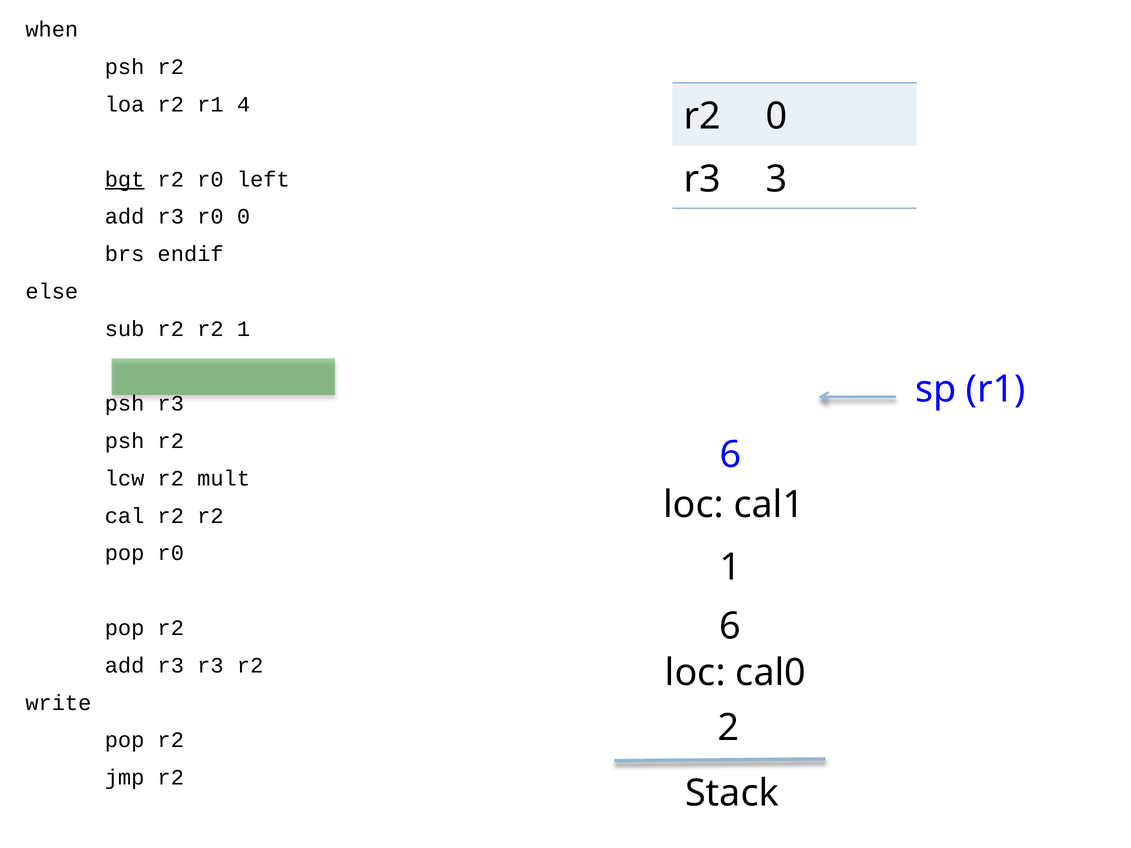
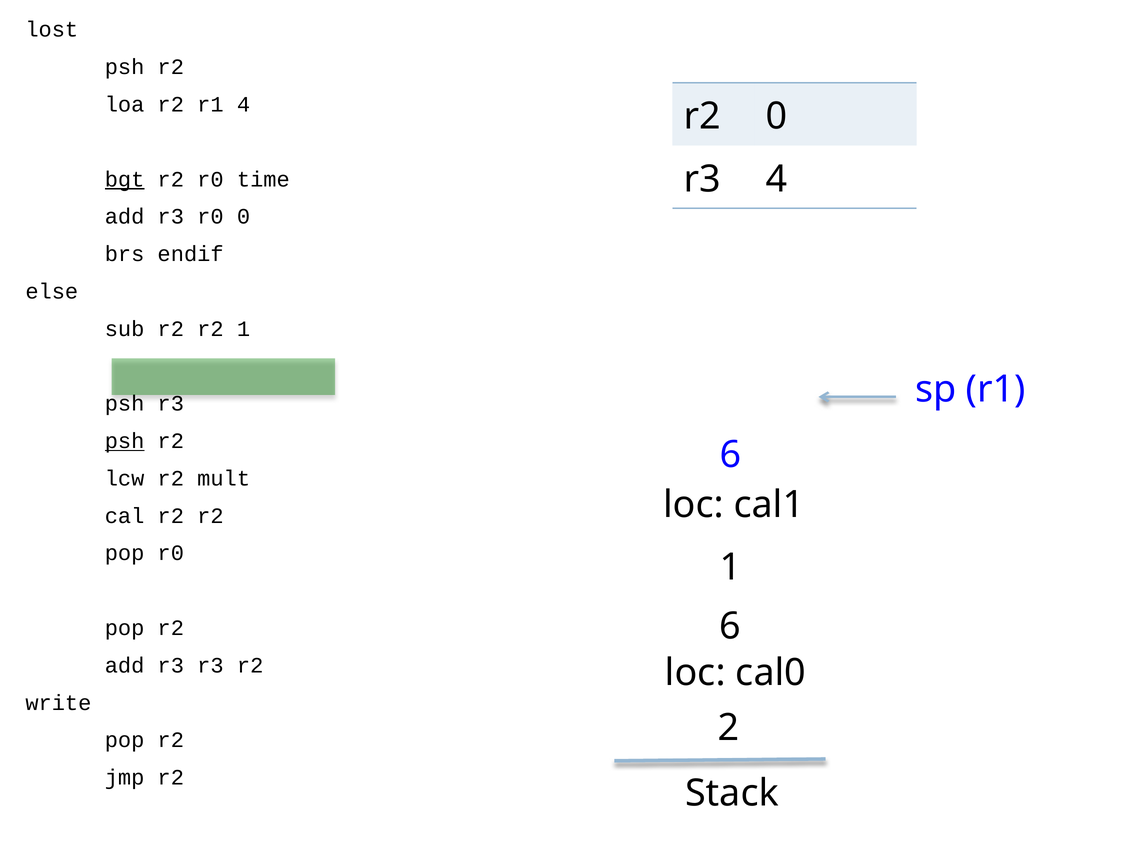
when: when -> lost
r3 3: 3 -> 4
left: left -> time
psh at (125, 441) underline: none -> present
